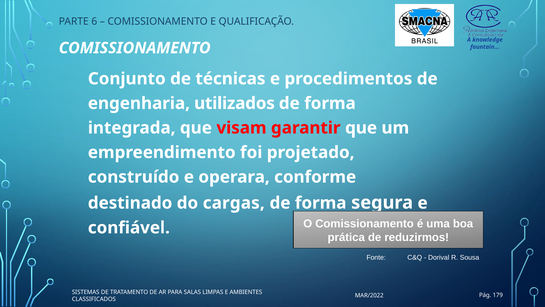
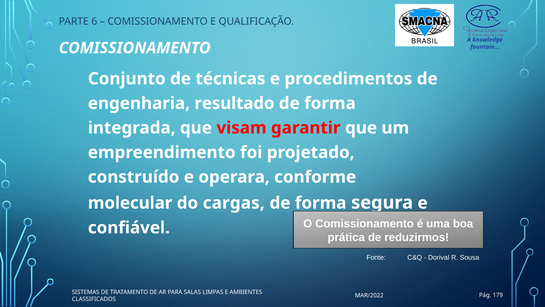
utilizados: utilizados -> resultado
destinado: destinado -> molecular
